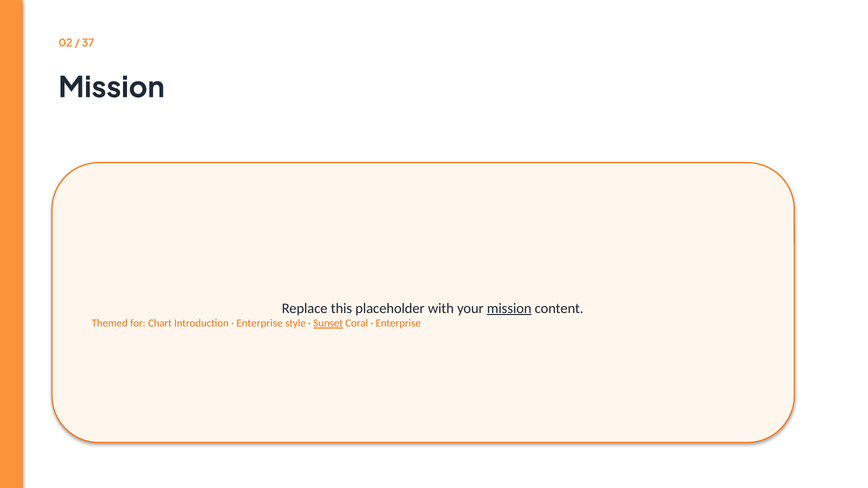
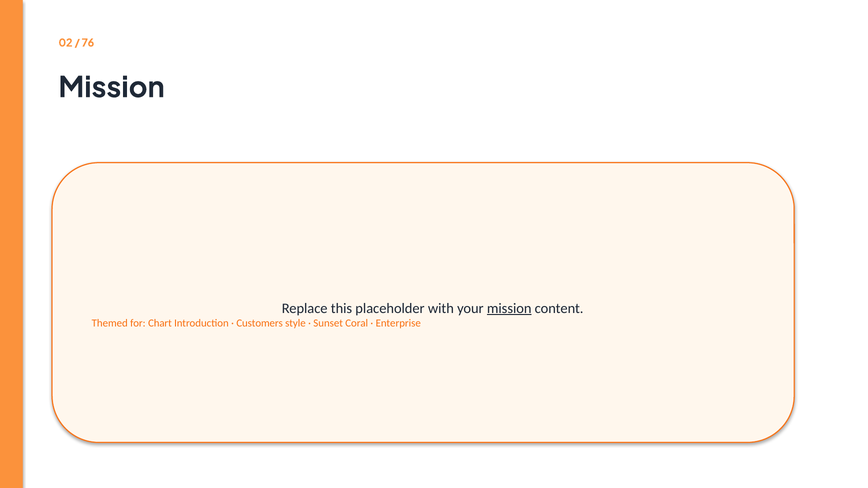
37: 37 -> 76
Enterprise at (260, 324): Enterprise -> Customers
Sunset underline: present -> none
